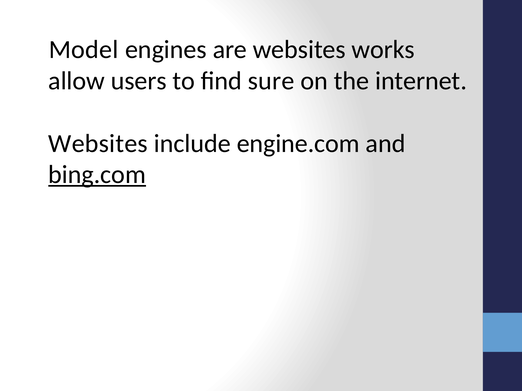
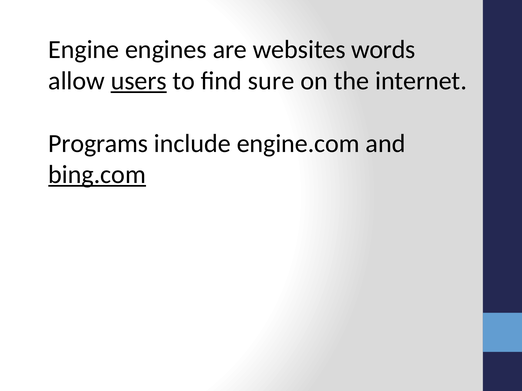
Model: Model -> Engine
works: works -> words
users underline: none -> present
Websites at (98, 144): Websites -> Programs
